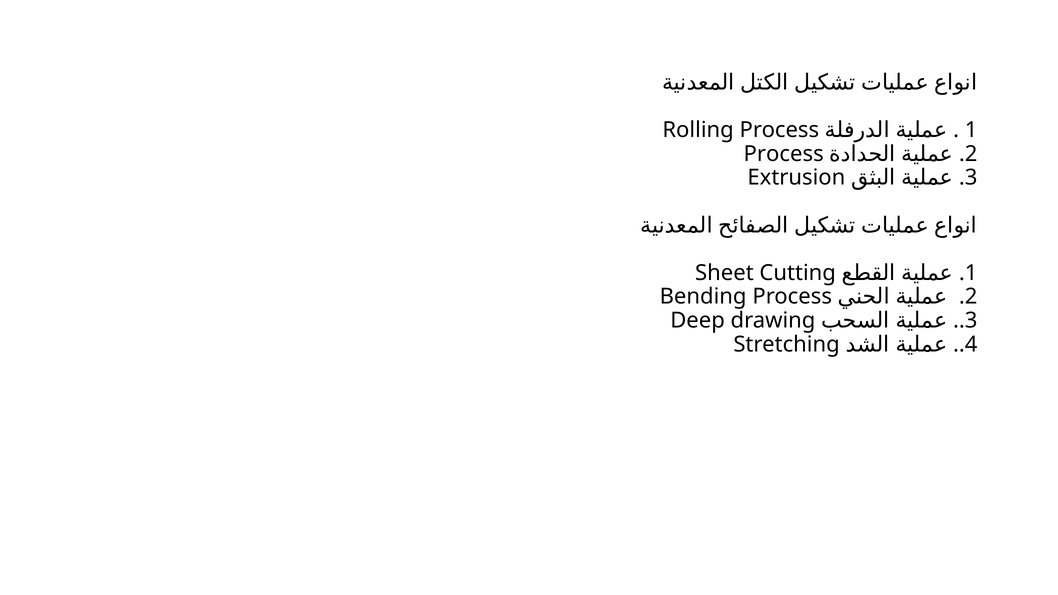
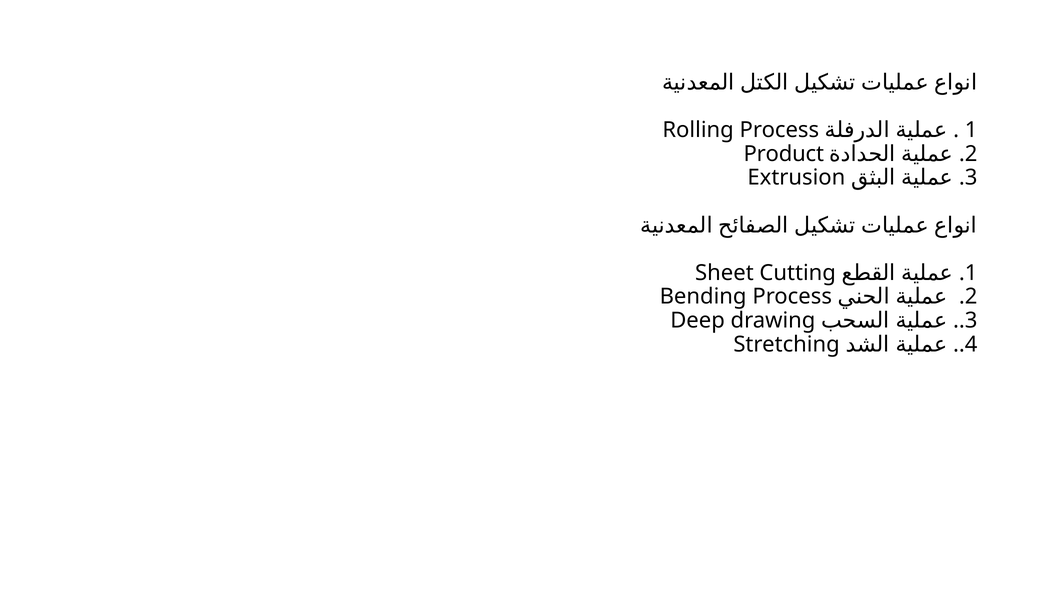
Process at (784, 154): Process -> Product
